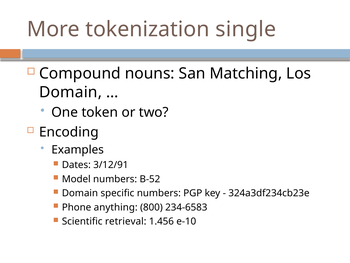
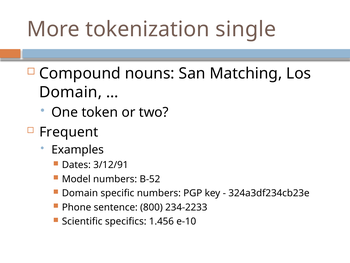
Encoding: Encoding -> Frequent
anything: anything -> sentence
234-6583: 234-6583 -> 234-2233
retrieval: retrieval -> specifics
